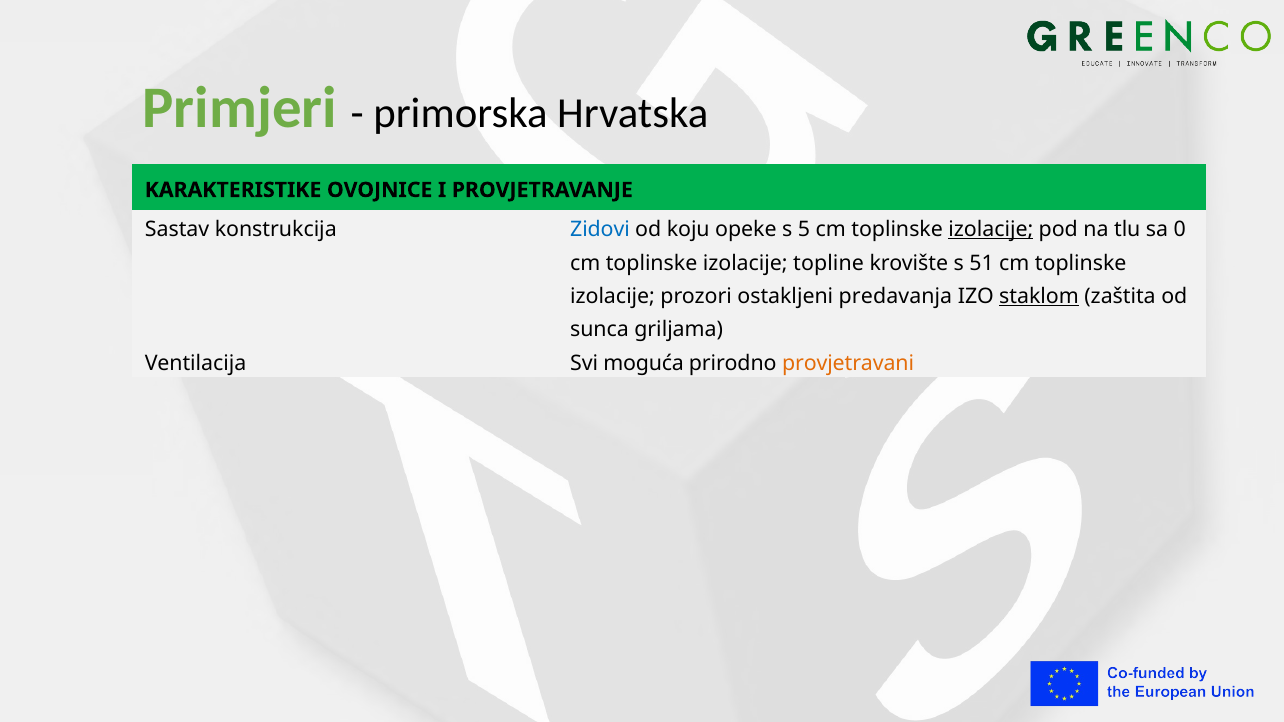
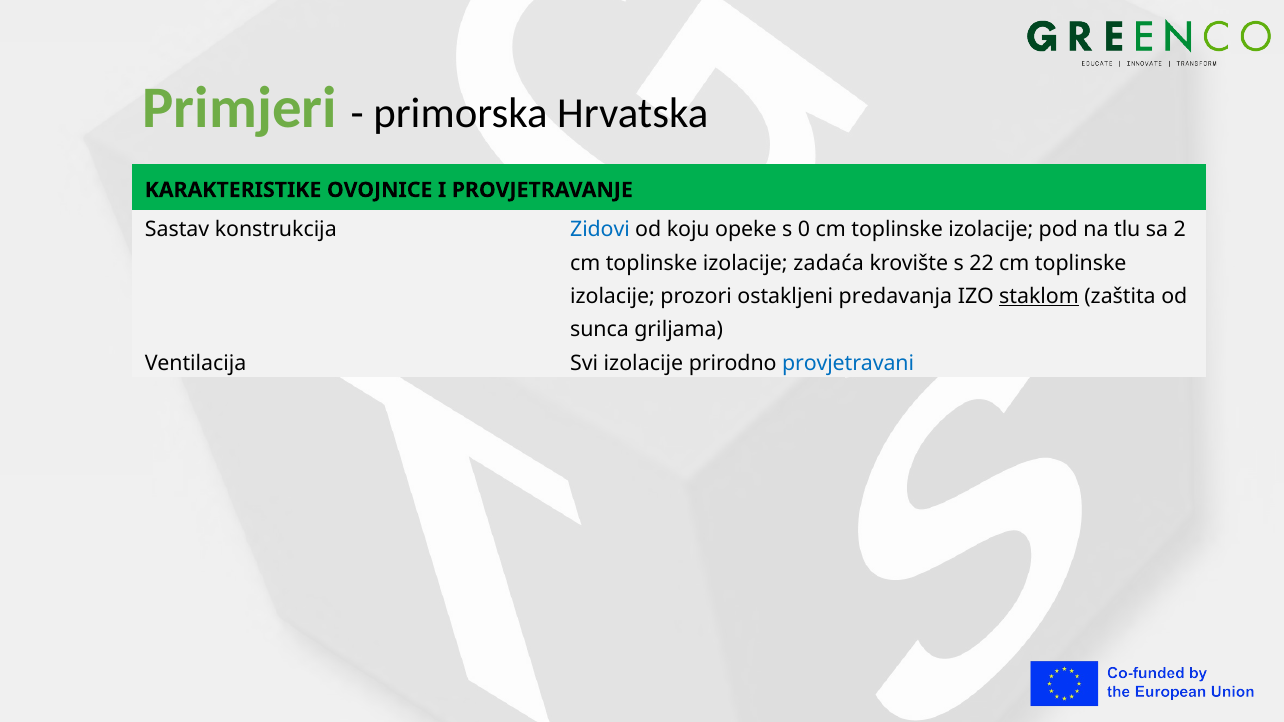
5: 5 -> 0
izolacije at (991, 230) underline: present -> none
0: 0 -> 2
topline: topline -> zadaća
51: 51 -> 22
Svi moguća: moguća -> izolacije
provjetravani colour: orange -> blue
